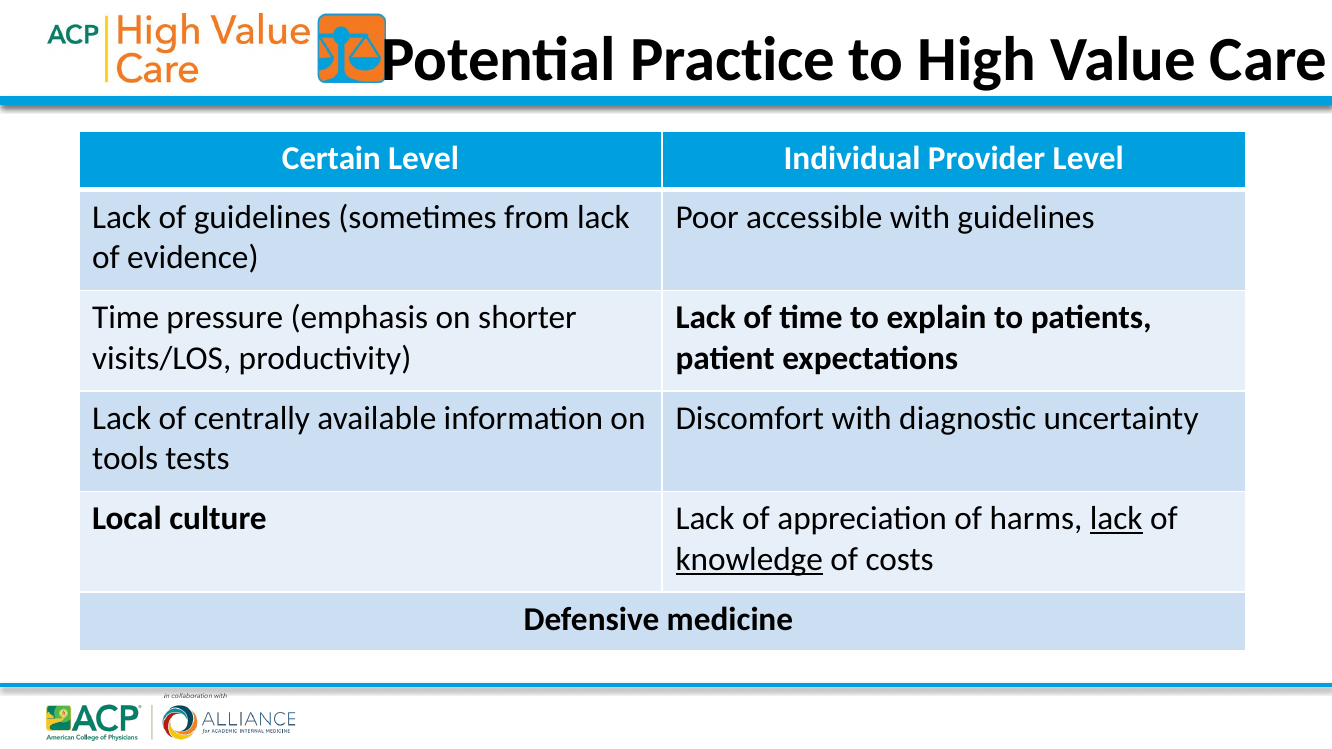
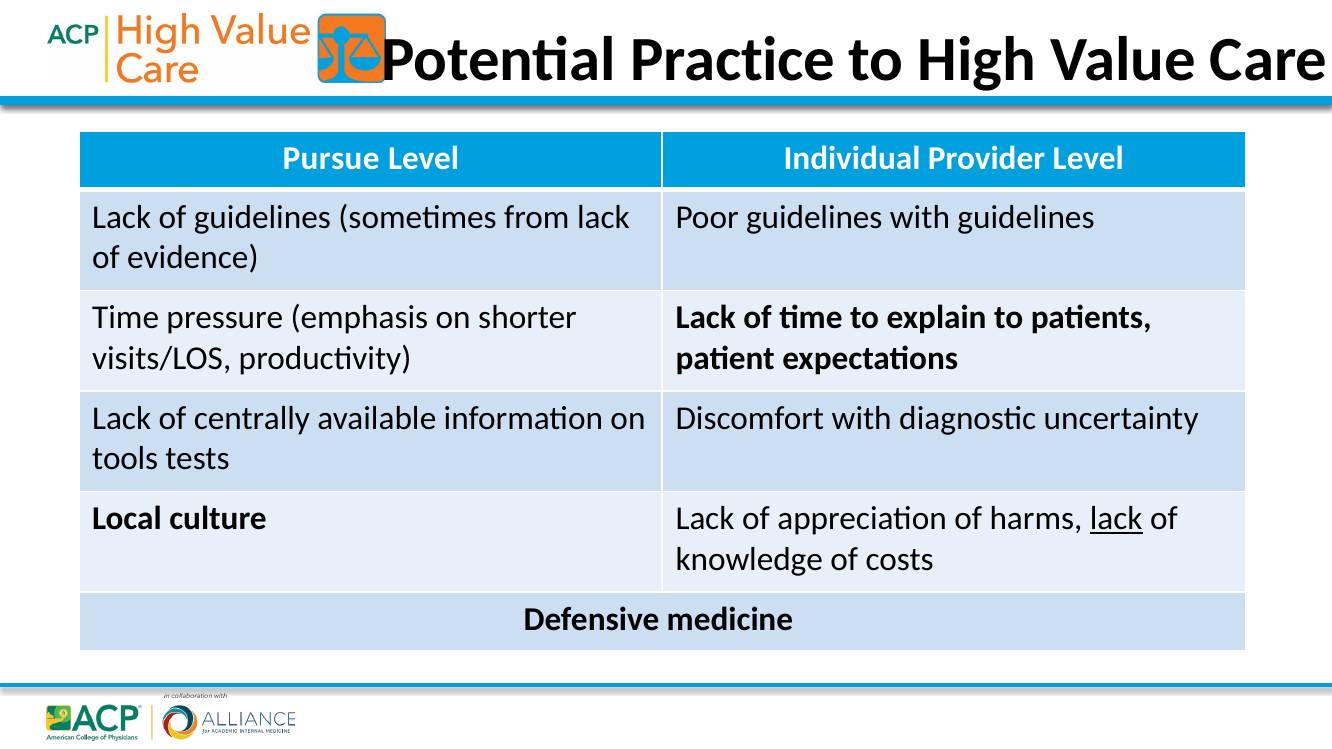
Certain: Certain -> Pursue
Poor accessible: accessible -> guidelines
knowledge underline: present -> none
